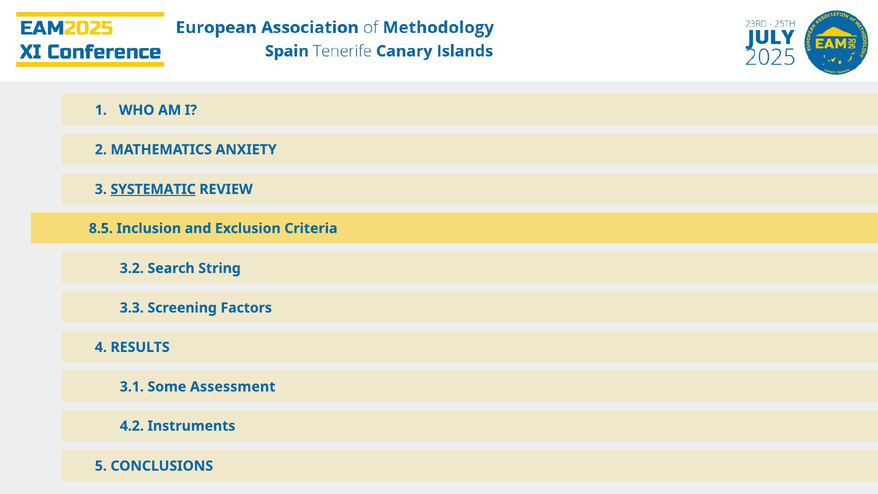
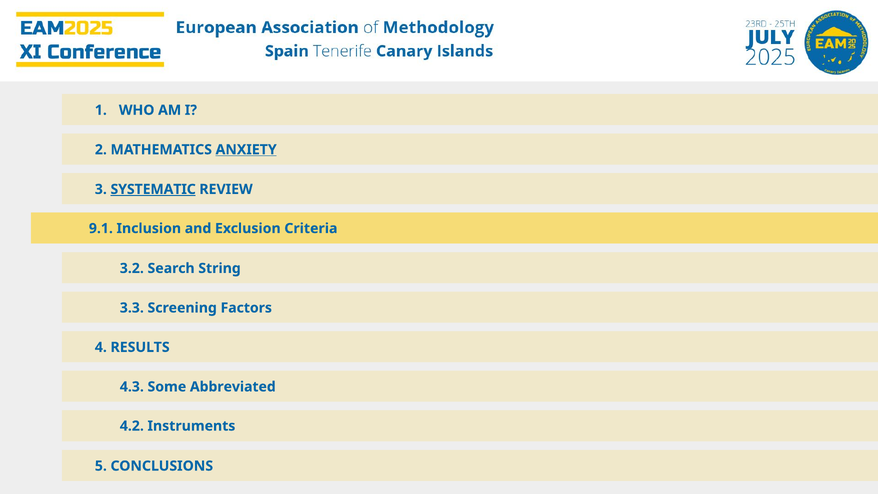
ANXIETY underline: none -> present
8.5: 8.5 -> 9.1
3.1: 3.1 -> 4.3
Assessment: Assessment -> Abbreviated
